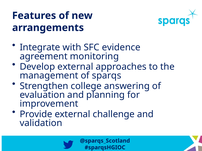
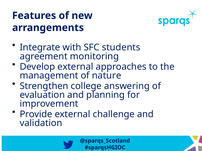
evidence: evidence -> students
sparqs: sparqs -> nature
